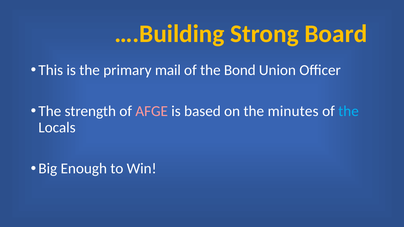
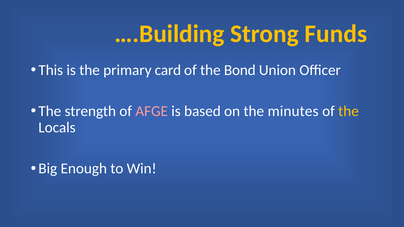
Board: Board -> Funds
mail: mail -> card
the at (349, 111) colour: light blue -> yellow
